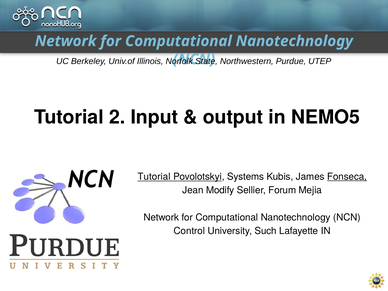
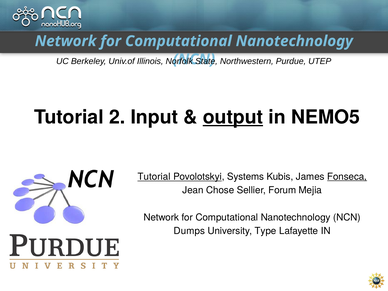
output underline: none -> present
Modify: Modify -> Chose
Control: Control -> Dumps
Such: Such -> Type
